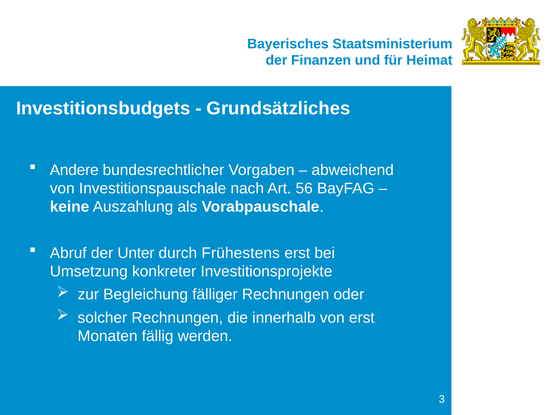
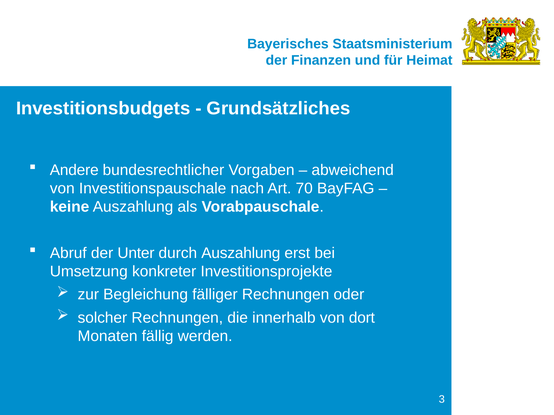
56: 56 -> 70
durch Frühestens: Frühestens -> Auszahlung
von erst: erst -> dort
